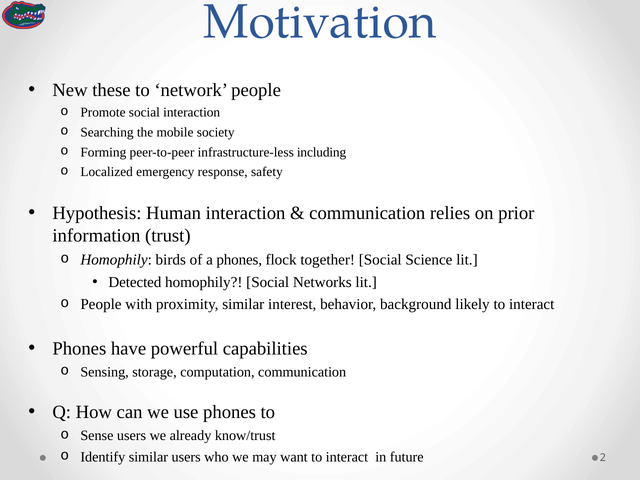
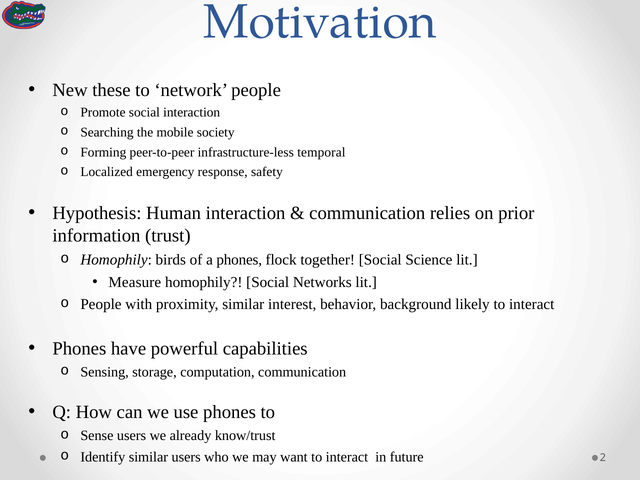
including: including -> temporal
Detected: Detected -> Measure
